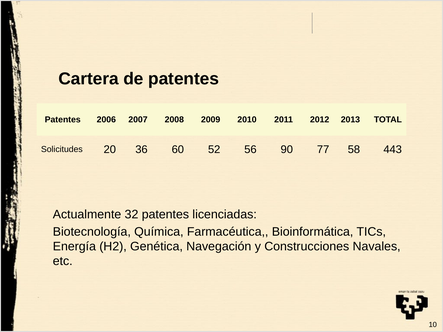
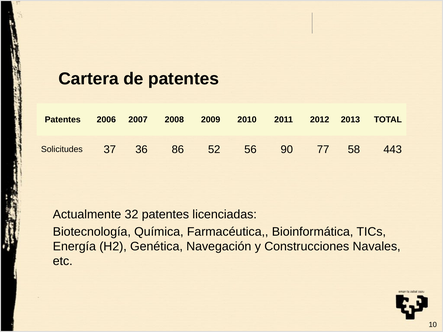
20: 20 -> 37
60: 60 -> 86
